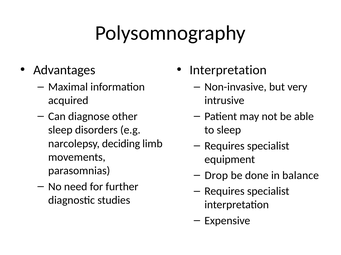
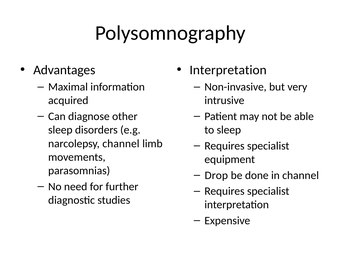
narcolepsy deciding: deciding -> channel
in balance: balance -> channel
